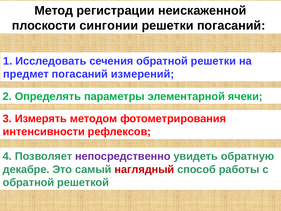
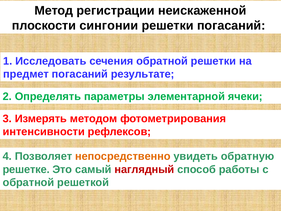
измерений: измерений -> результате
непосредственно colour: purple -> orange
декабре: декабре -> решетке
